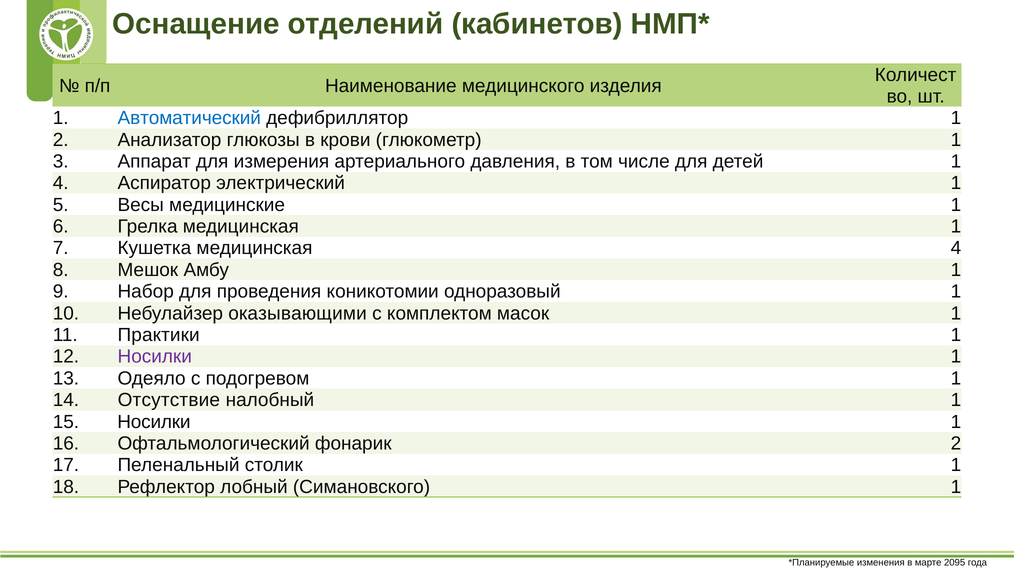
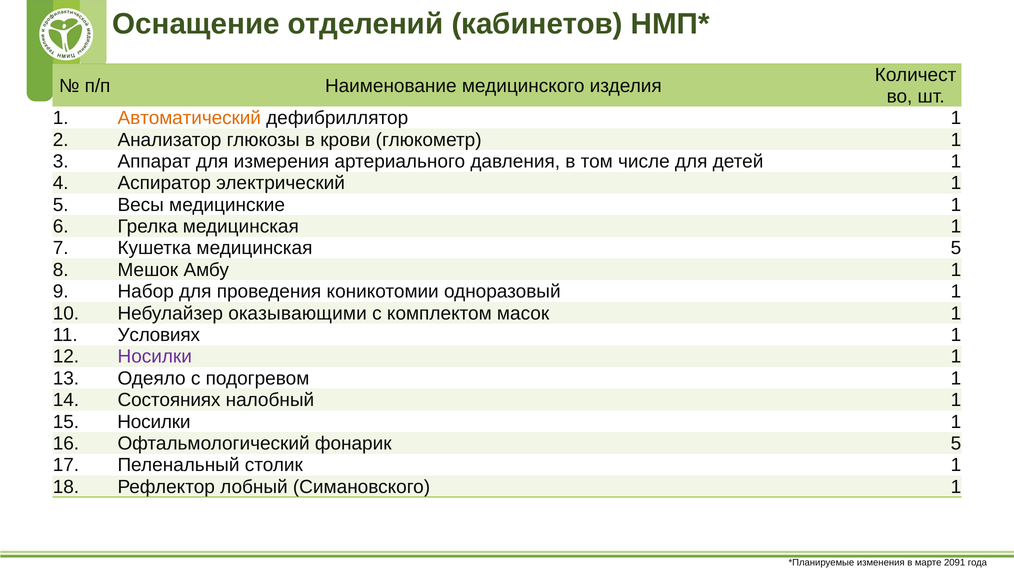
Автоматический colour: blue -> orange
медицинская 4: 4 -> 5
Практики: Практики -> Условиях
Отсутствие: Отсутствие -> Состояниях
фонарик 2: 2 -> 5
2095: 2095 -> 2091
